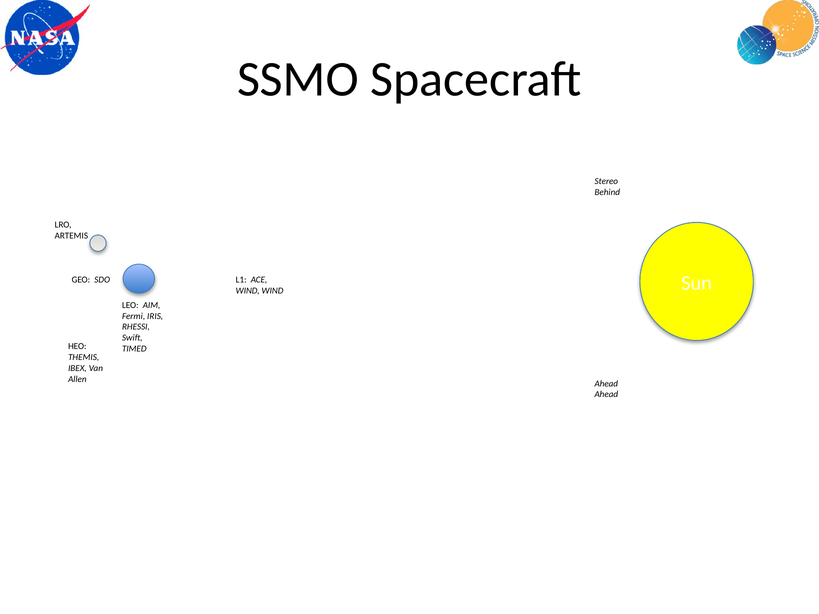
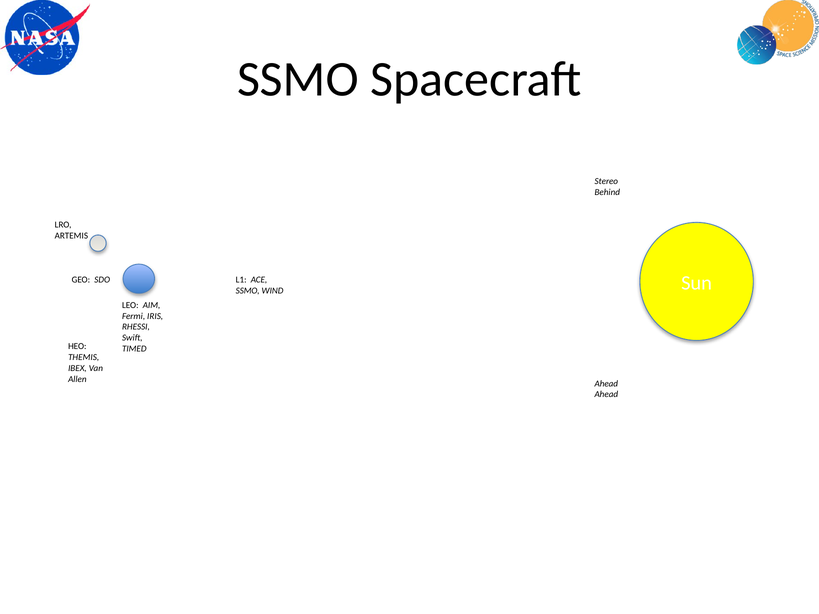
WIND at (248, 291): WIND -> SSMO
